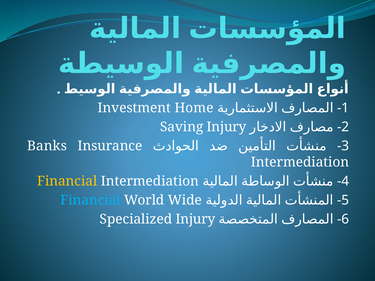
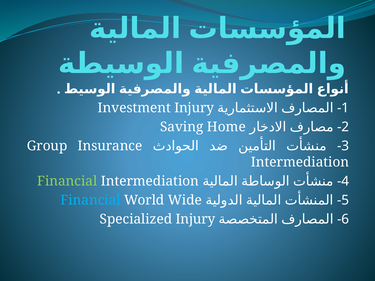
Investment Home: Home -> Injury
Saving Injury: Injury -> Home
Banks: Banks -> Group
Financial at (67, 181) colour: yellow -> light green
